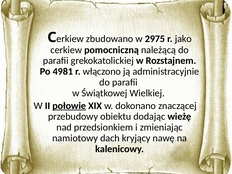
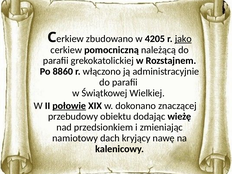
2975: 2975 -> 4205
jako underline: none -> present
4981: 4981 -> 8860
